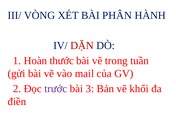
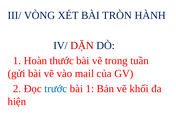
PHÂN: PHÂN -> TRÒN
trước colour: purple -> blue
bài 3: 3 -> 1
điền: điền -> hiện
